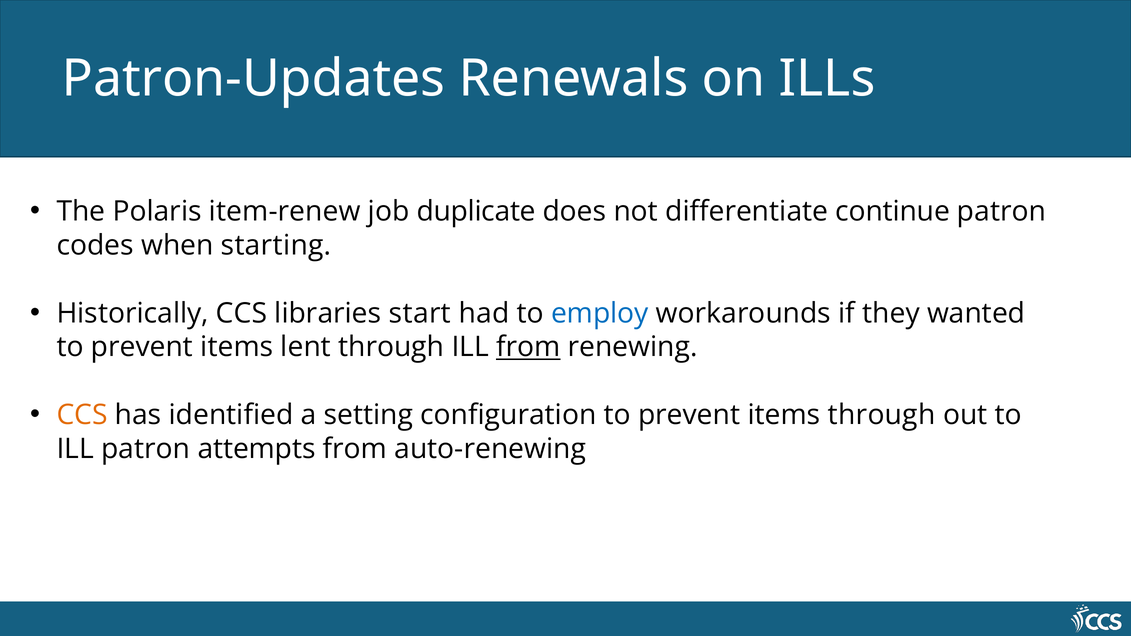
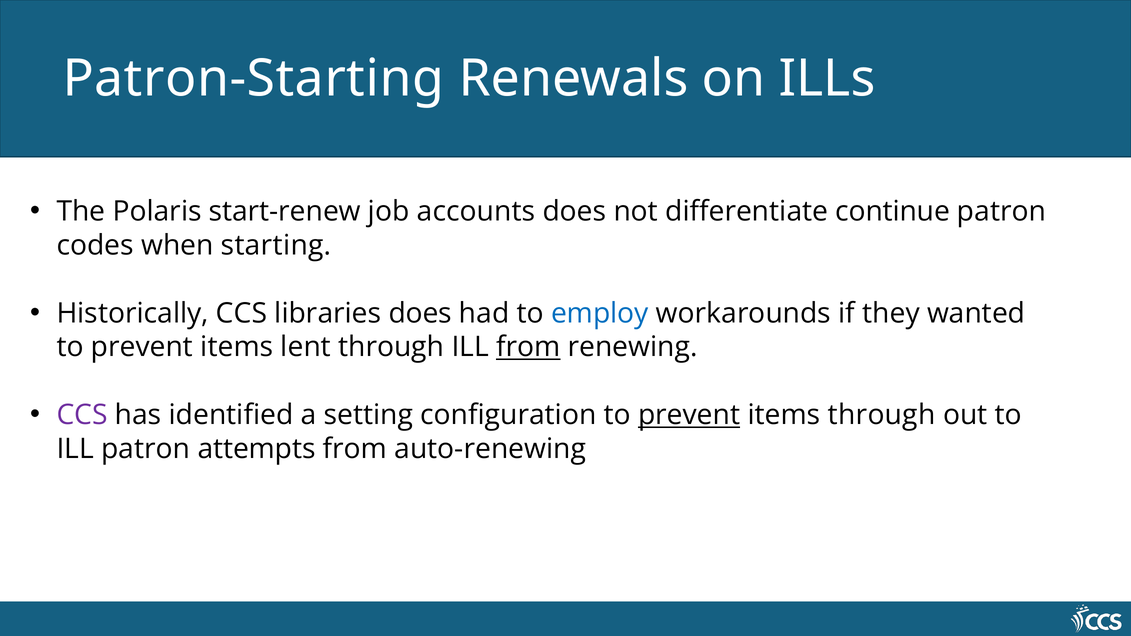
Patron-Updates: Patron-Updates -> Patron-Starting
item-renew: item-renew -> start-renew
duplicate: duplicate -> accounts
libraries start: start -> does
CCS at (82, 415) colour: orange -> purple
prevent at (689, 415) underline: none -> present
